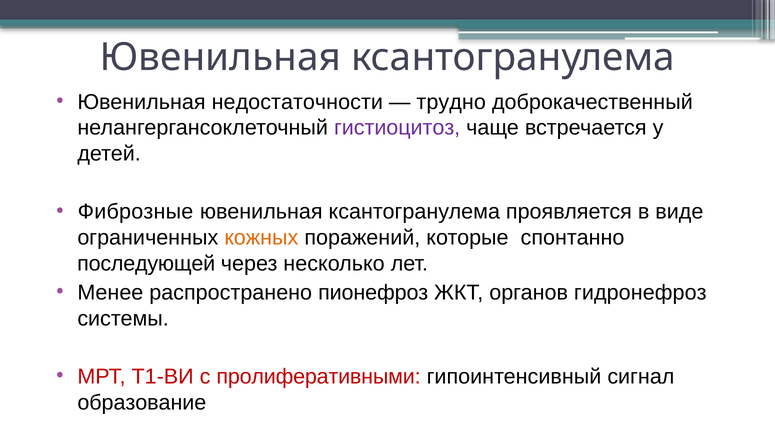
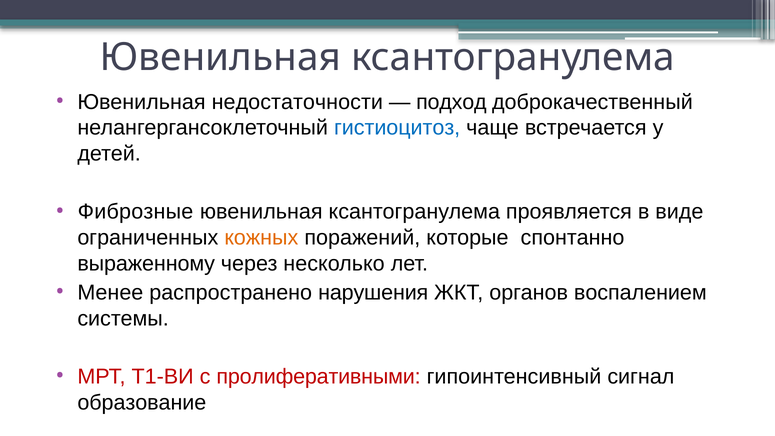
трудно: трудно -> подход
гистиоцитоз colour: purple -> blue
последующей: последующей -> выраженному
пионефроз: пионефроз -> нарушения
гидронефроз: гидронефроз -> воспалением
